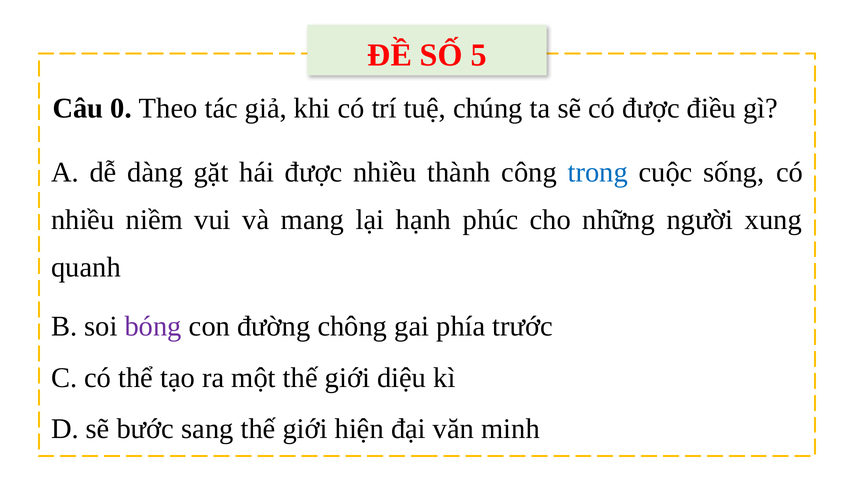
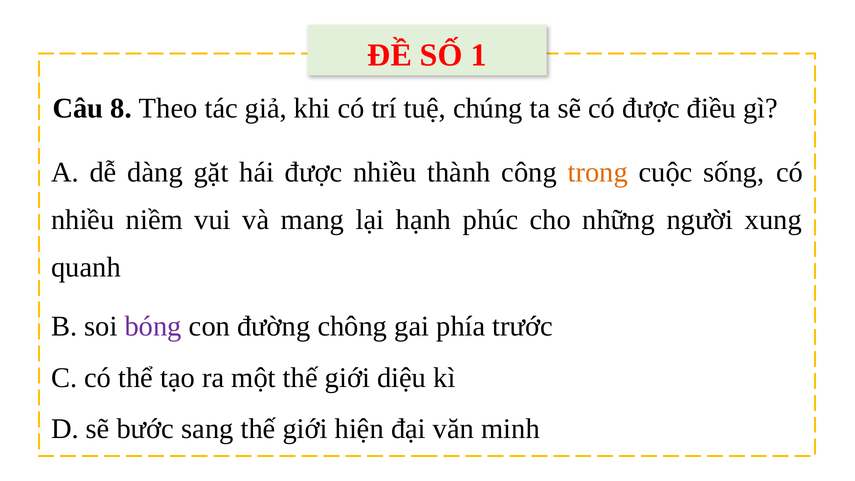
5: 5 -> 1
0: 0 -> 8
trong colour: blue -> orange
